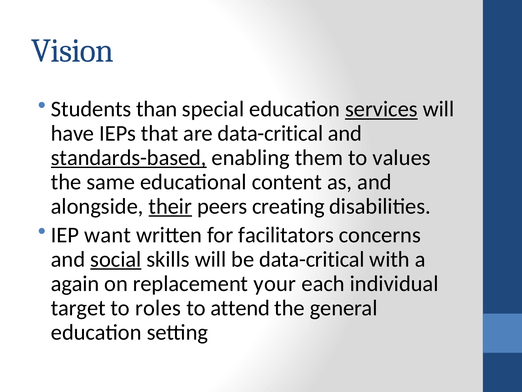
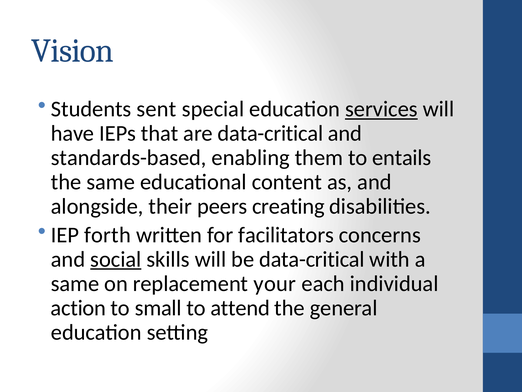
than: than -> sent
standards-based underline: present -> none
values: values -> entails
their underline: present -> none
want: want -> forth
again at (75, 283): again -> same
target: target -> action
roles: roles -> small
